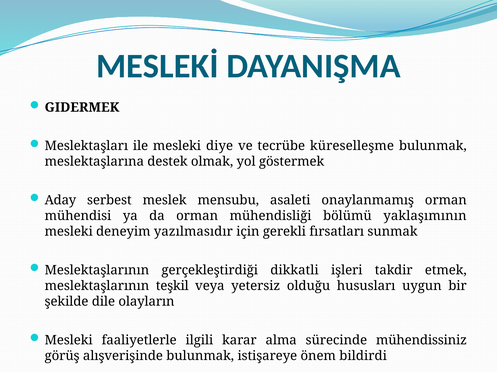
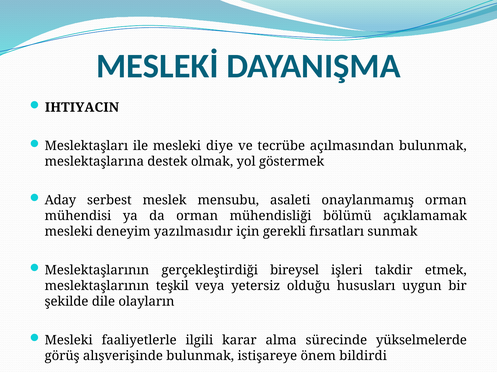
GIDERMEK: GIDERMEK -> IHTIYACIN
küreselleşme: küreselleşme -> açılmasından
yaklaşımının: yaklaşımının -> açıklamamak
dikkatli: dikkatli -> bireysel
mühendissiniz: mühendissiniz -> yükselmelerde
